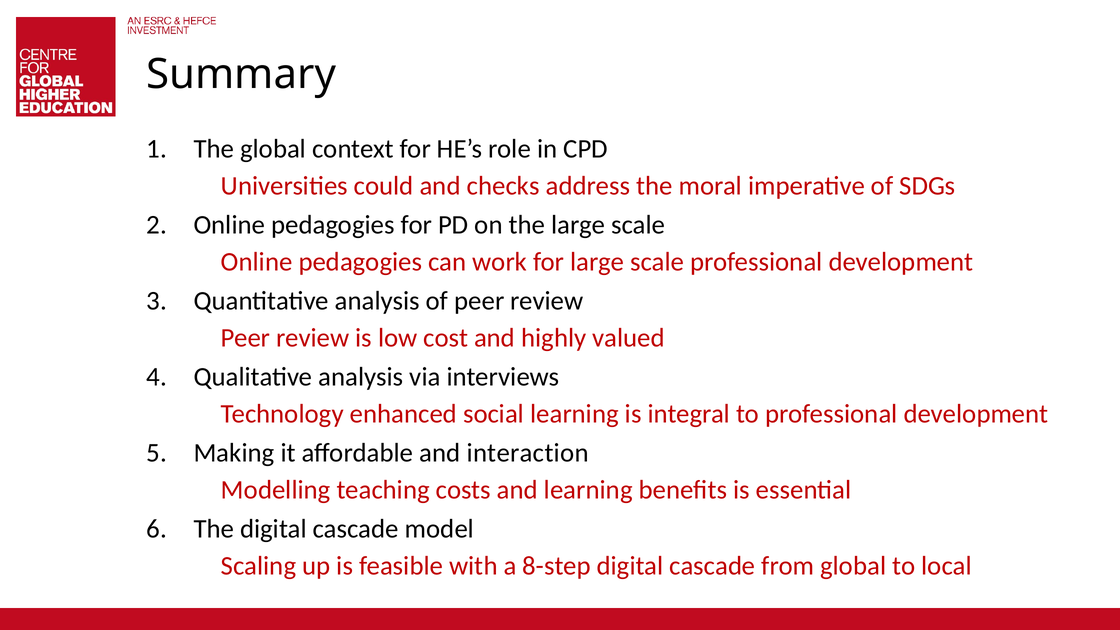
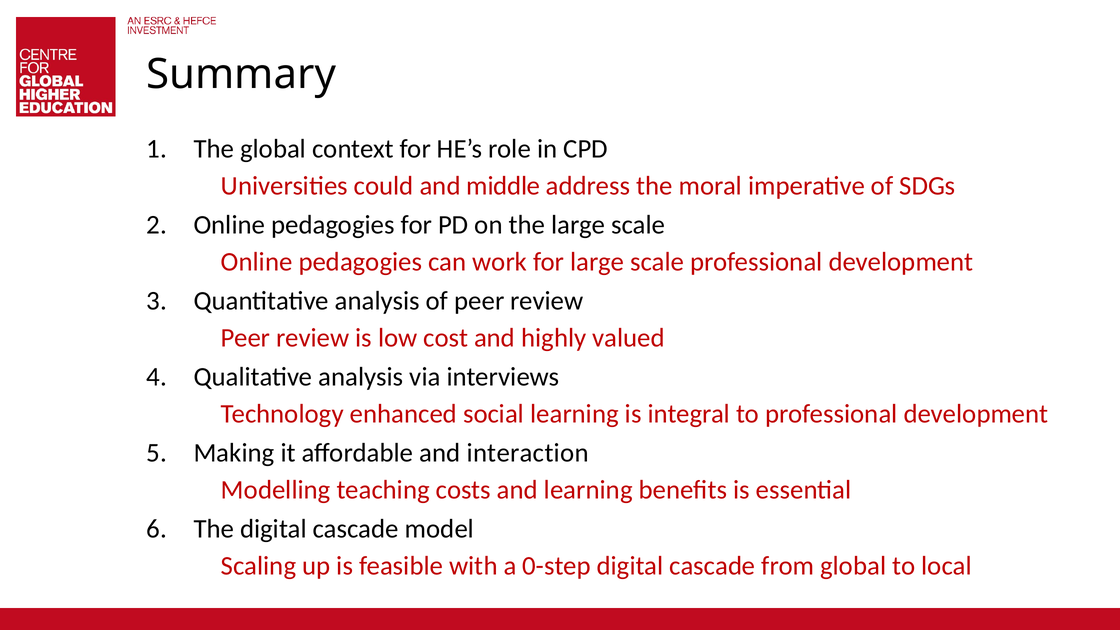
checks: checks -> middle
8-step: 8-step -> 0-step
